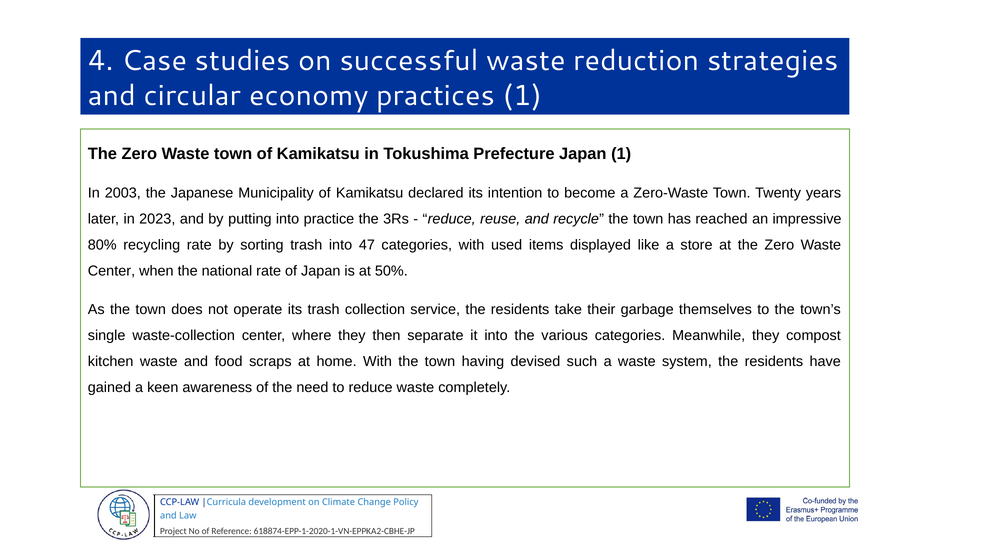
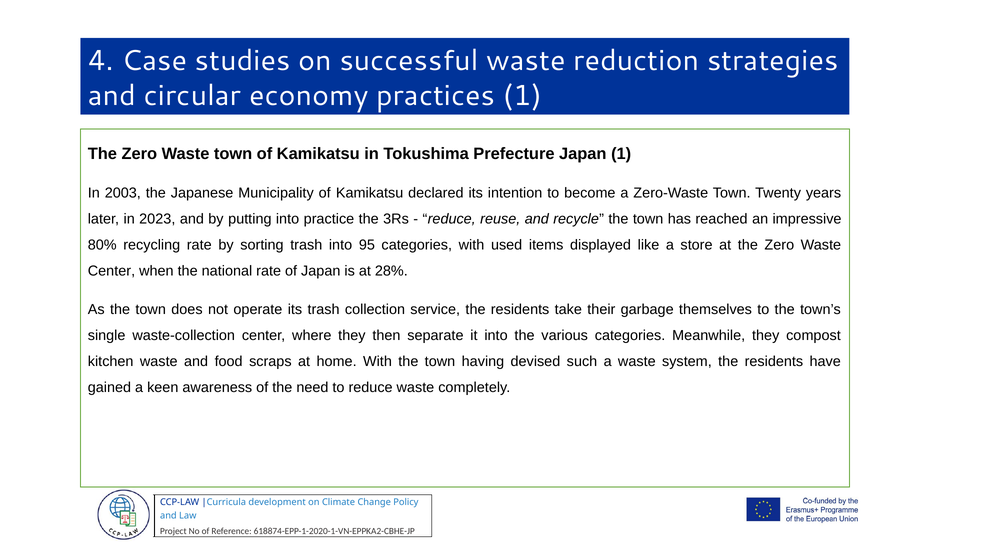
47: 47 -> 95
50%: 50% -> 28%
